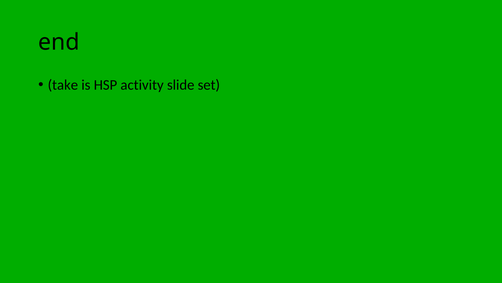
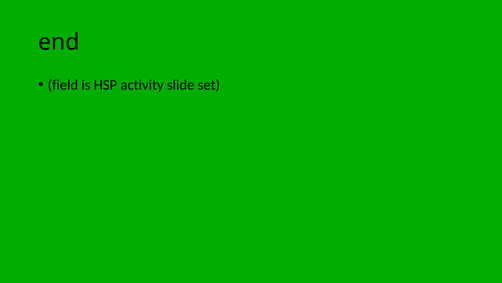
take: take -> field
